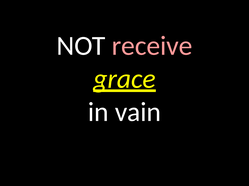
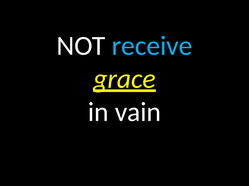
receive colour: pink -> light blue
